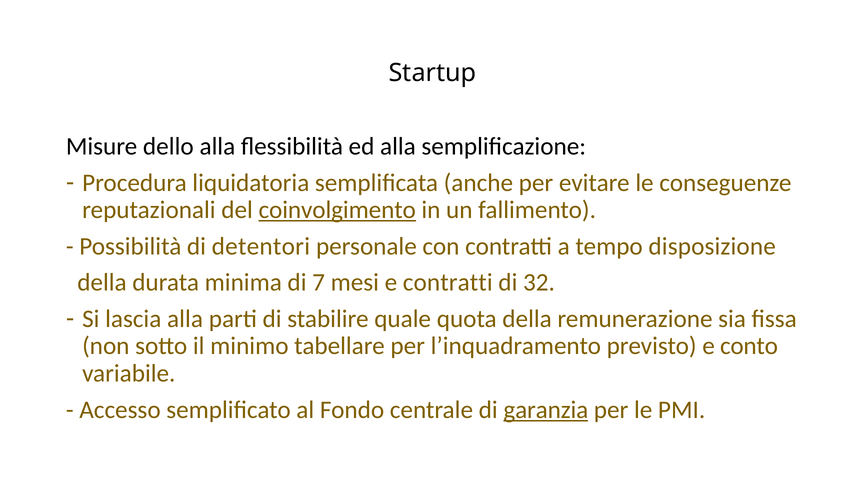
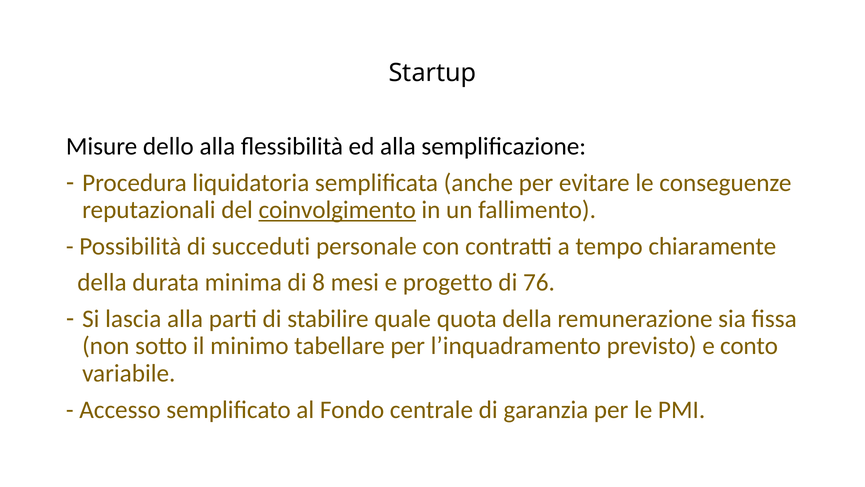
detentori: detentori -> succeduti
disposizione: disposizione -> chiaramente
7: 7 -> 8
e contratti: contratti -> progetto
32: 32 -> 76
garanzia underline: present -> none
